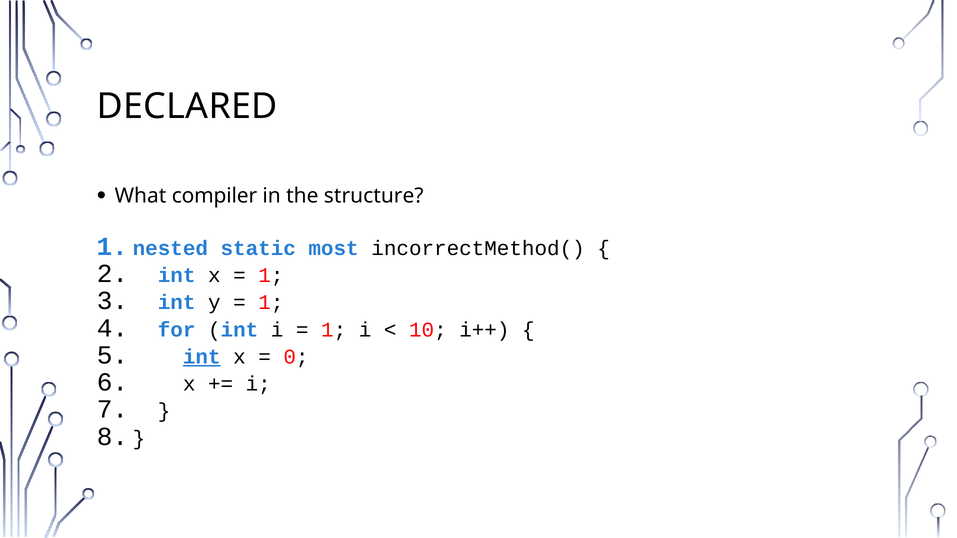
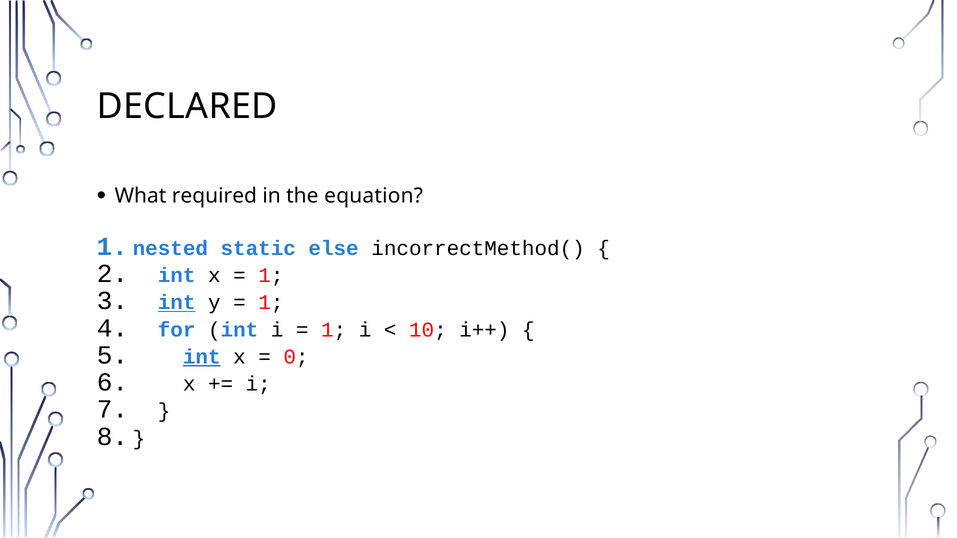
compiler: compiler -> required
structure: structure -> equation
most: most -> else
int at (177, 303) underline: none -> present
